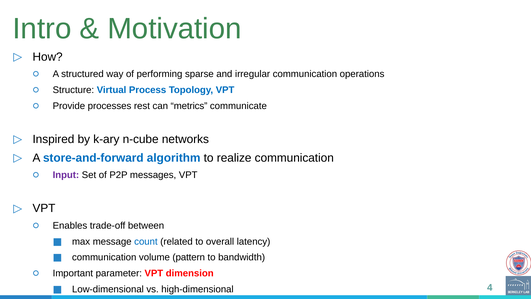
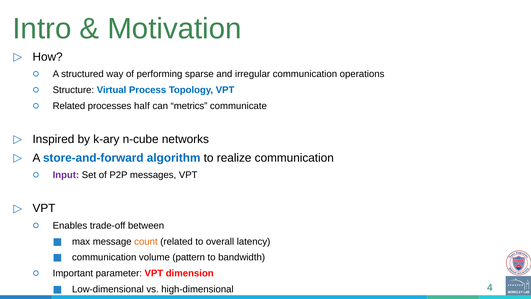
Provide at (69, 106): Provide -> Related
rest: rest -> half
count colour: blue -> orange
